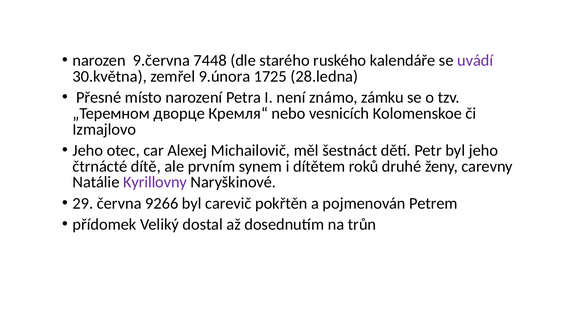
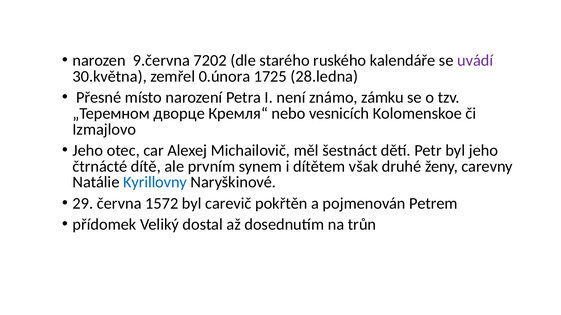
7448: 7448 -> 7202
9.února: 9.února -> 0.února
roků: roků -> však
Kyrillovny colour: purple -> blue
9266: 9266 -> 1572
